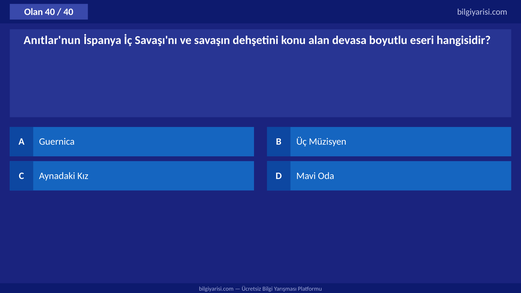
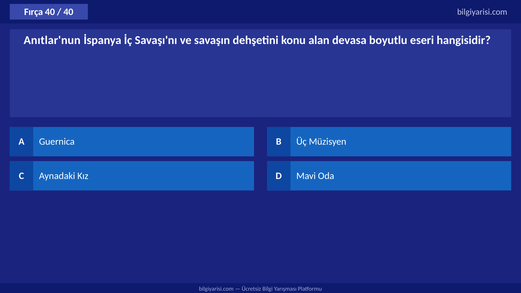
Olan: Olan -> Fırça
